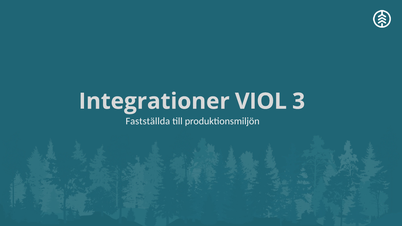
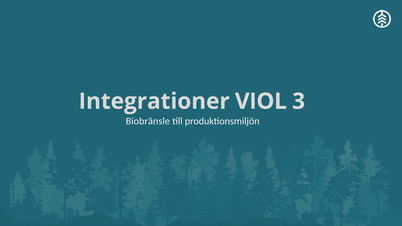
Fastställda: Fastställda -> Biobränsle
